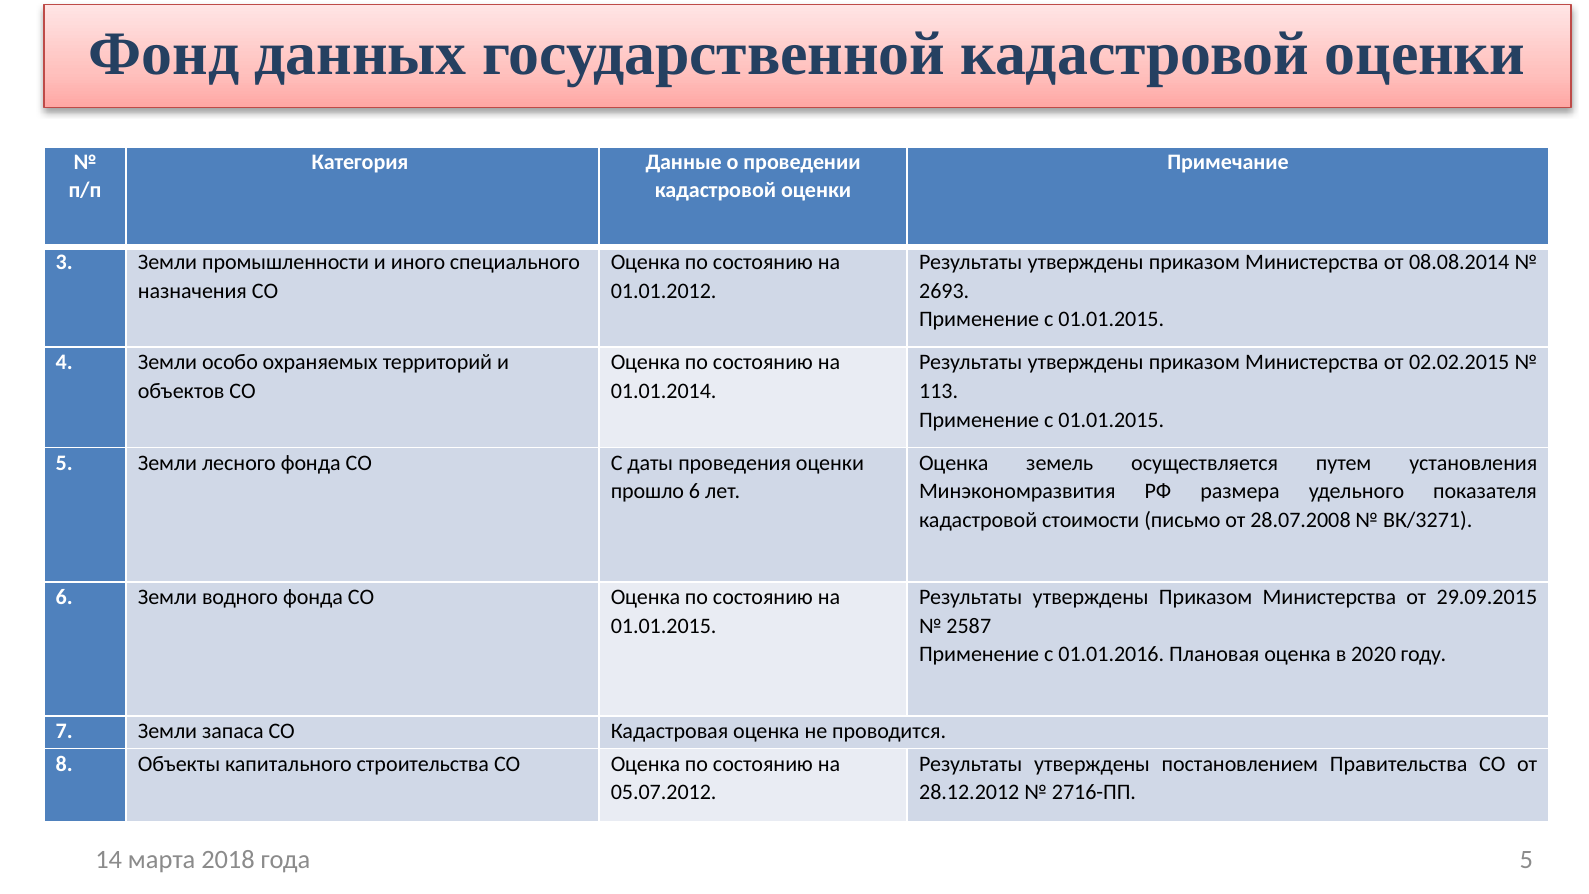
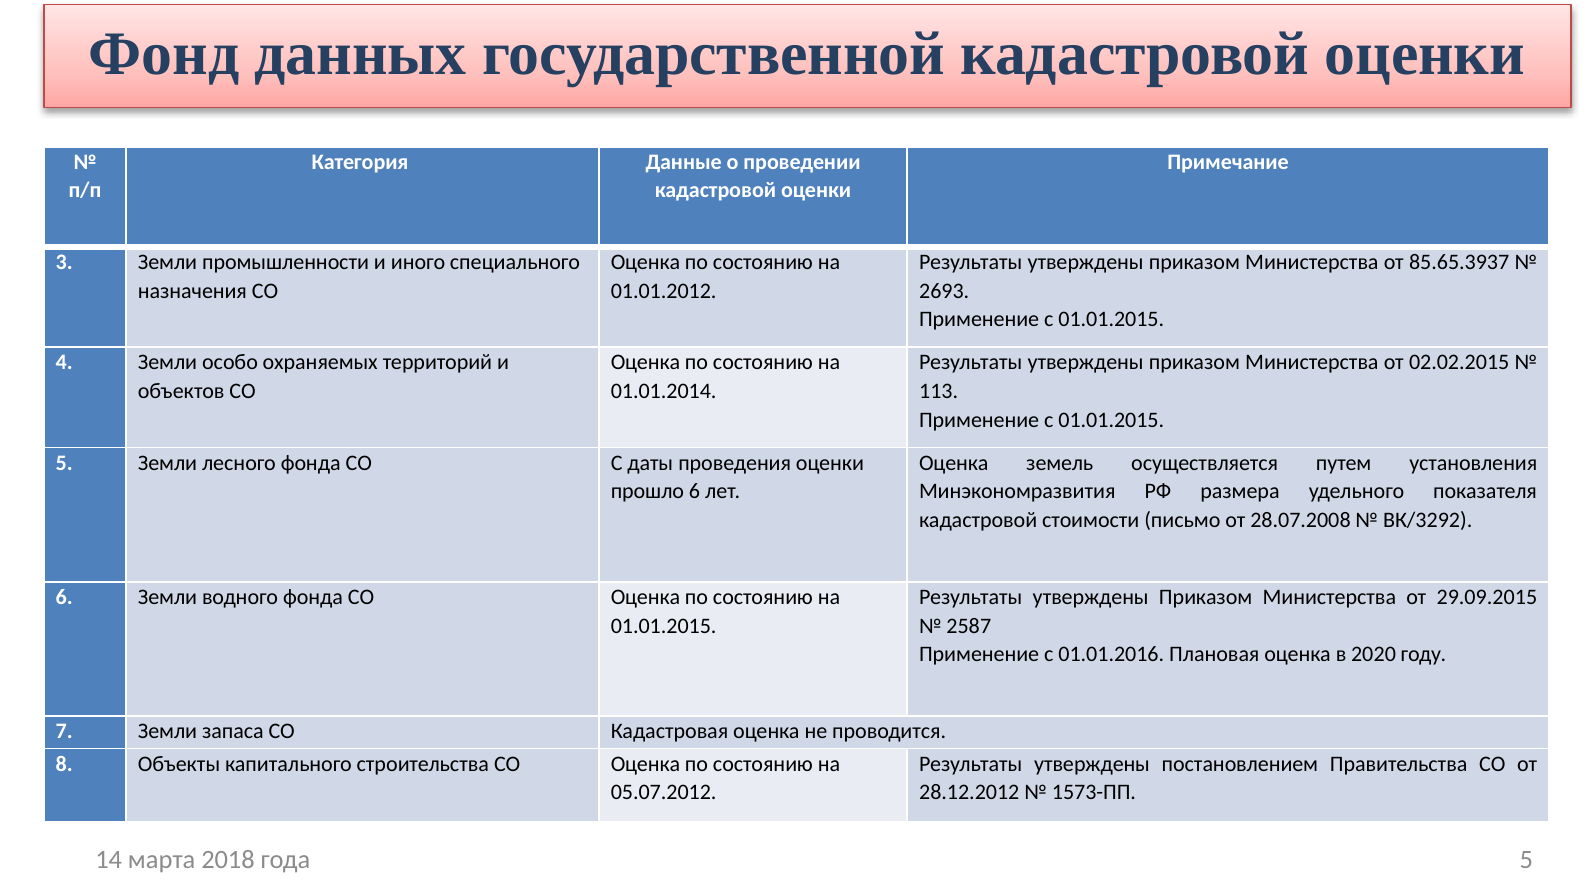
08.08.2014: 08.08.2014 -> 85.65.3937
ВК/3271: ВК/3271 -> ВК/3292
2716-ПП: 2716-ПП -> 1573-ПП
